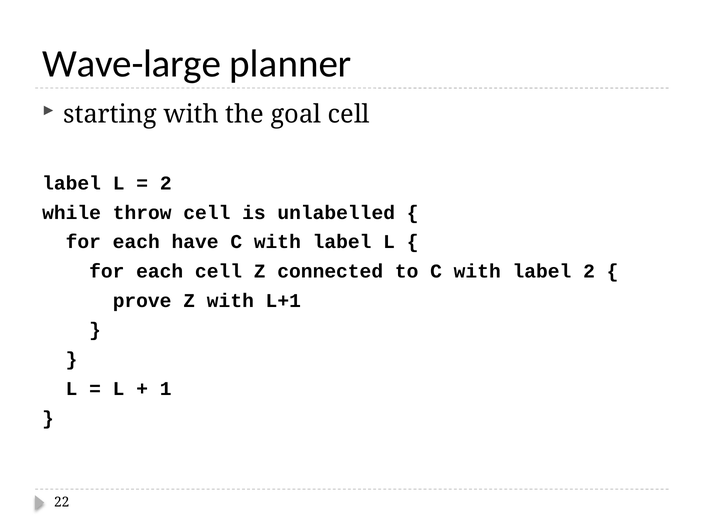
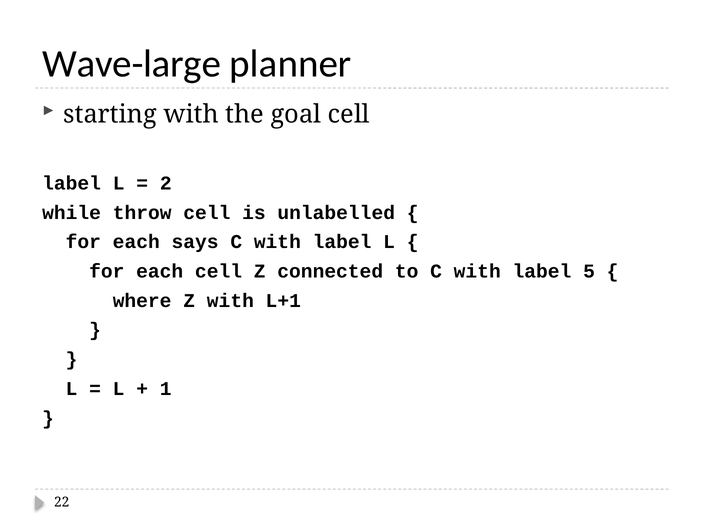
have: have -> says
label 2: 2 -> 5
prove: prove -> where
